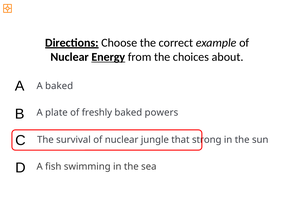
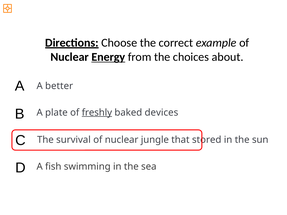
A baked: baked -> better
freshly underline: none -> present
powers: powers -> devices
strong: strong -> stored
